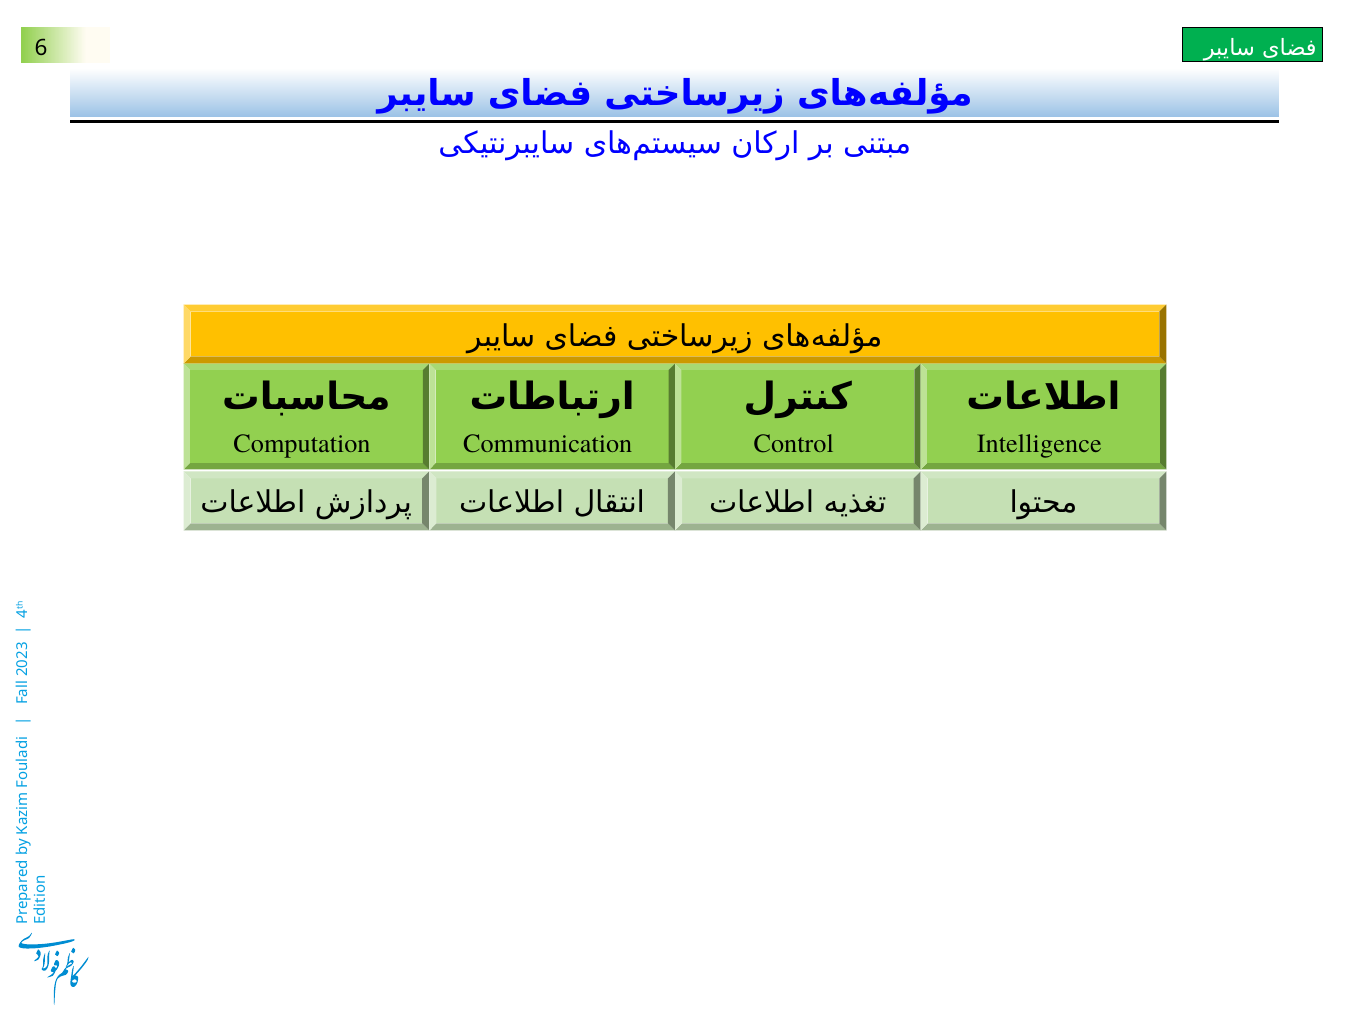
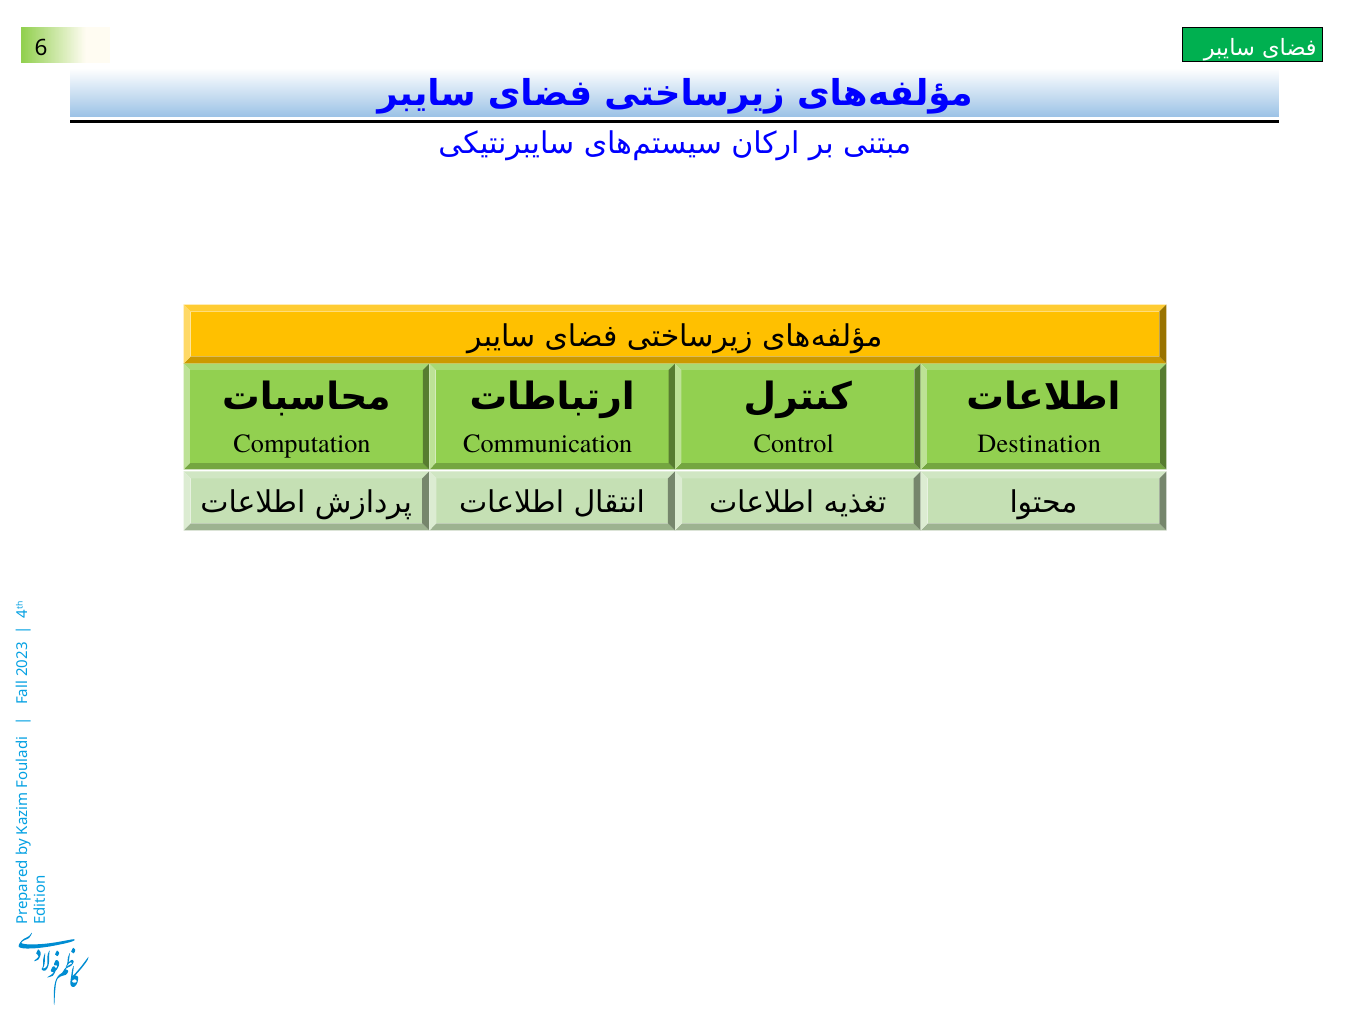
Intelligence: Intelligence -> Destination
